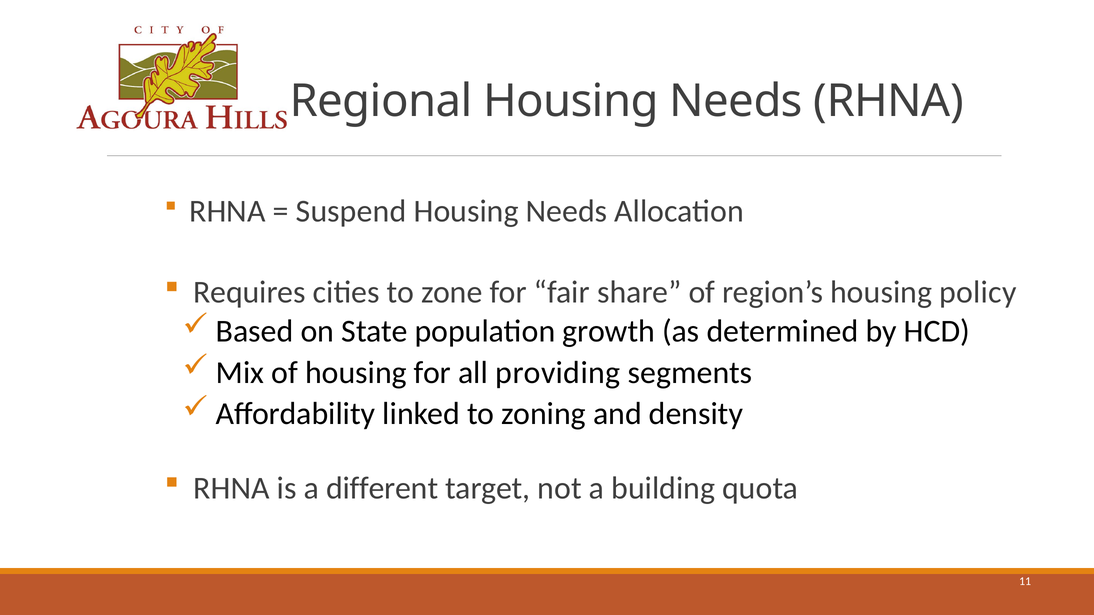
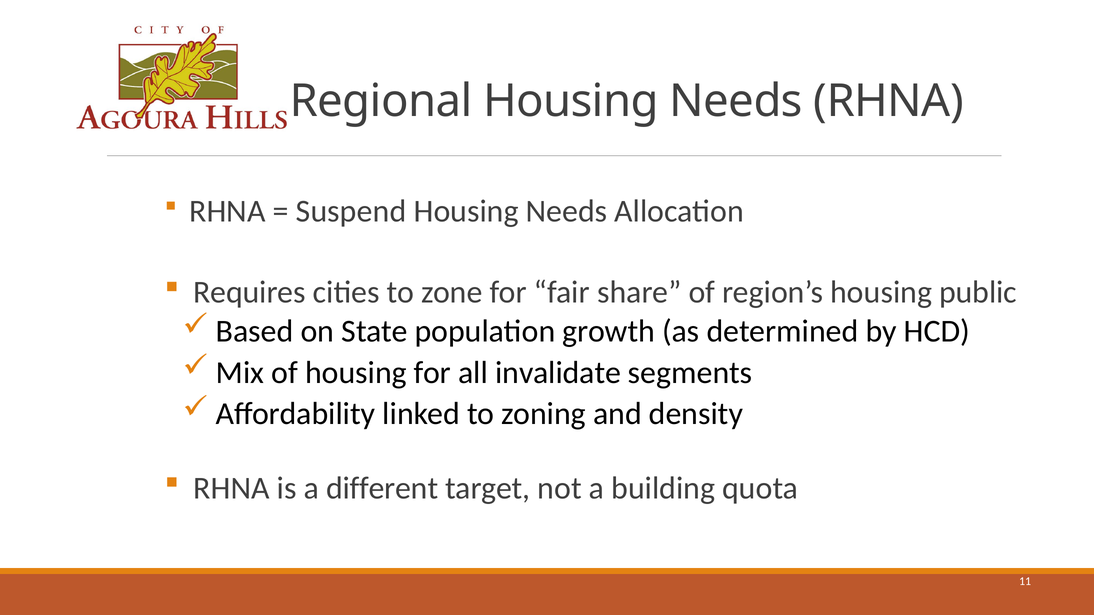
policy: policy -> public
providing: providing -> invalidate
